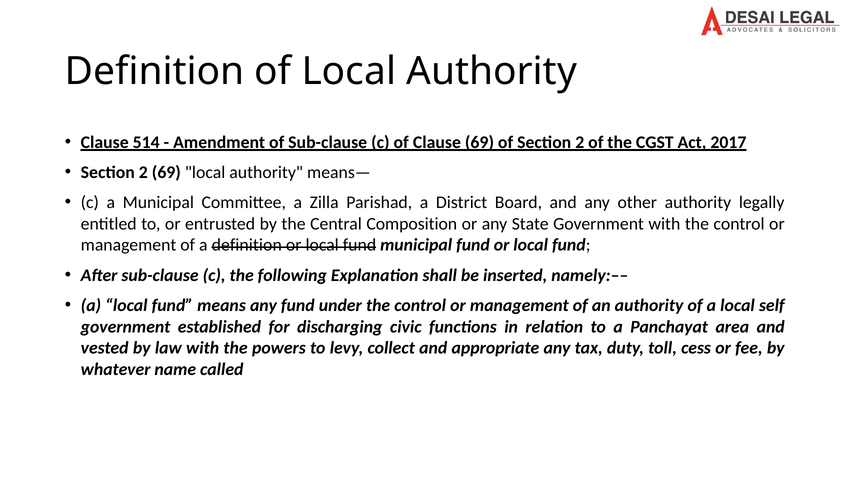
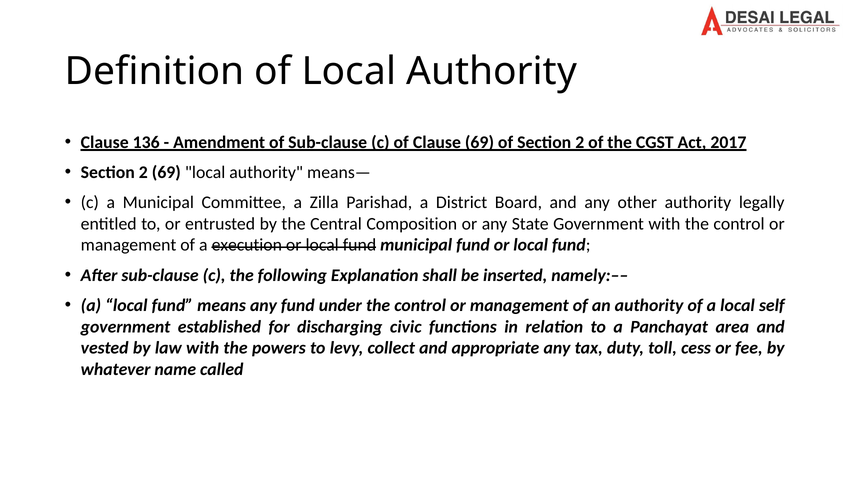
514: 514 -> 136
a definition: definition -> execution
